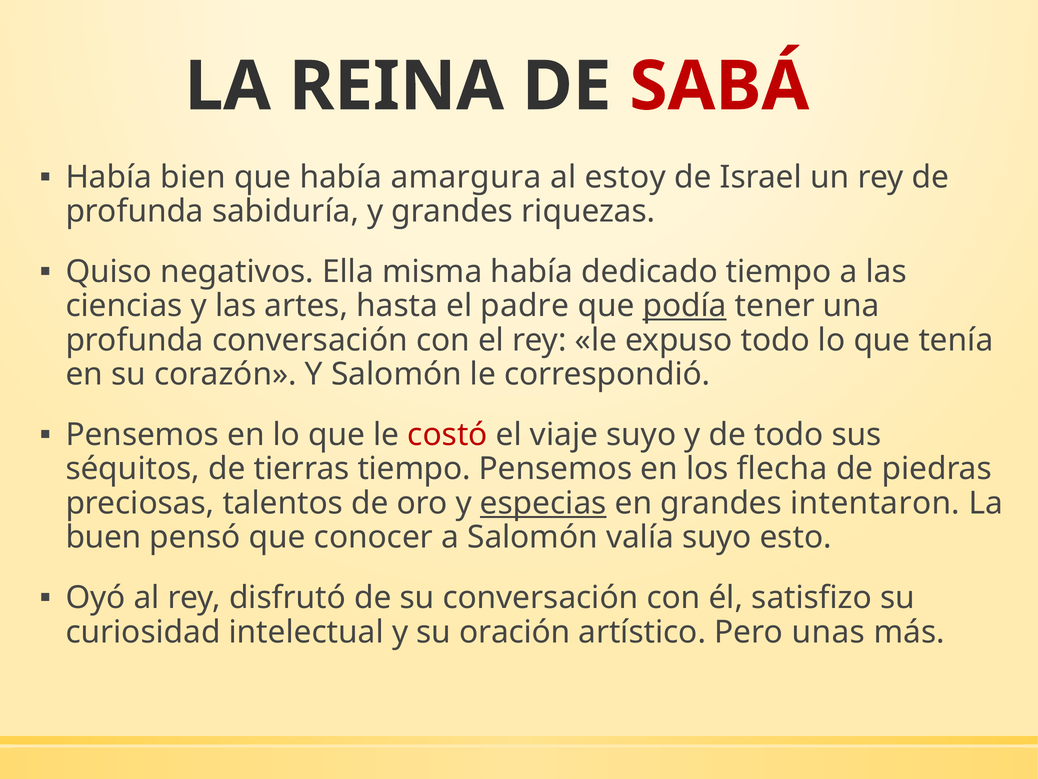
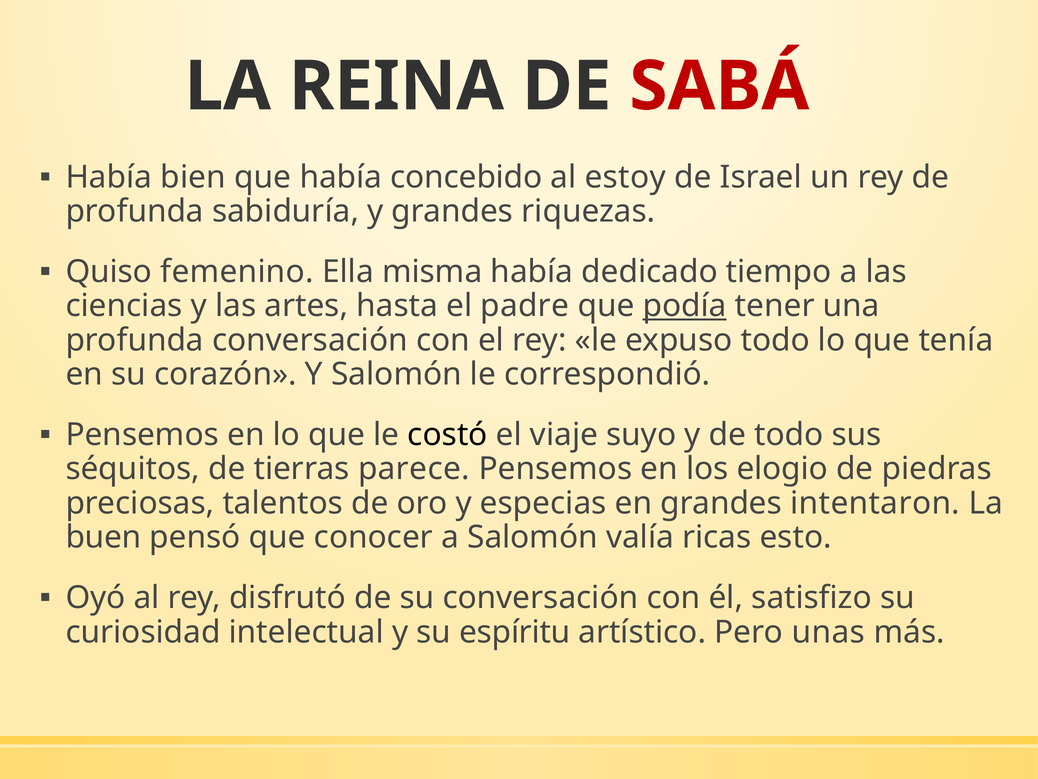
amargura: amargura -> concebido
negativos: negativos -> femenino
costó colour: red -> black
tierras tiempo: tiempo -> parece
flecha: flecha -> elogio
especias underline: present -> none
valía suyo: suyo -> ricas
oración: oración -> espíritu
